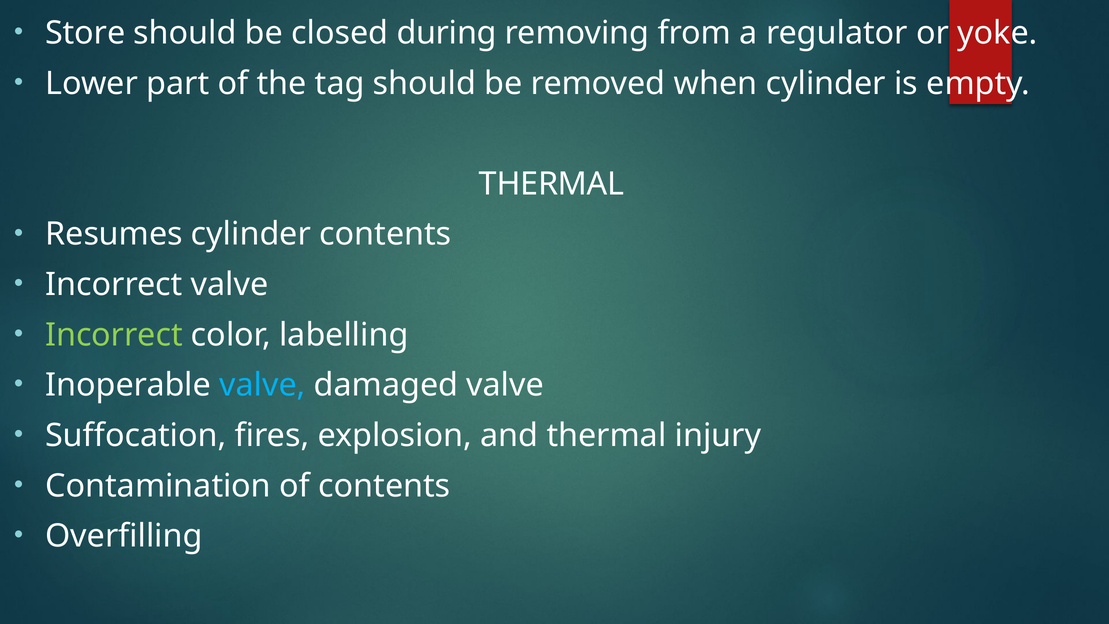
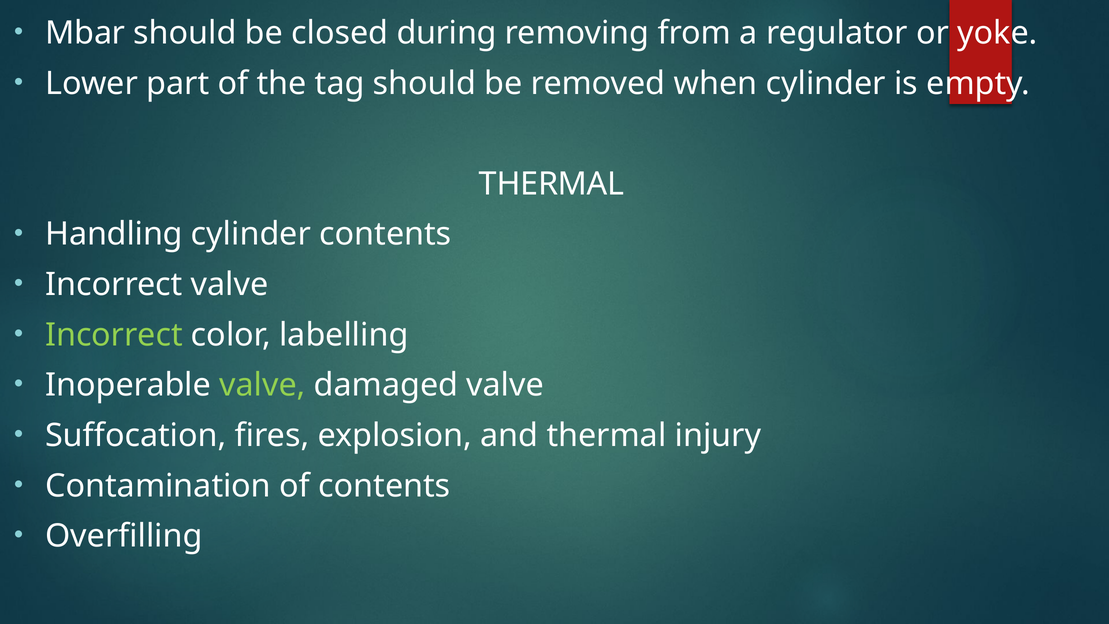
Store: Store -> Mbar
Resumes: Resumes -> Handling
valve at (262, 385) colour: light blue -> light green
